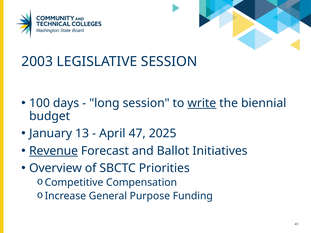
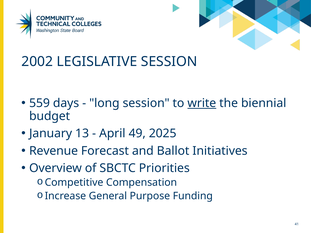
2003: 2003 -> 2002
100: 100 -> 559
47: 47 -> 49
Revenue underline: present -> none
